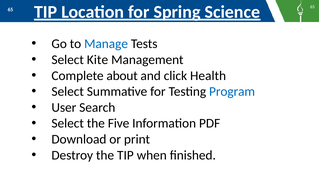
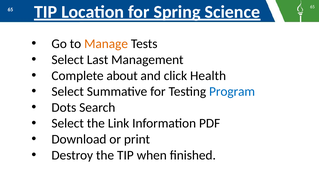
Manage colour: blue -> orange
Kite: Kite -> Last
User: User -> Dots
Five: Five -> Link
